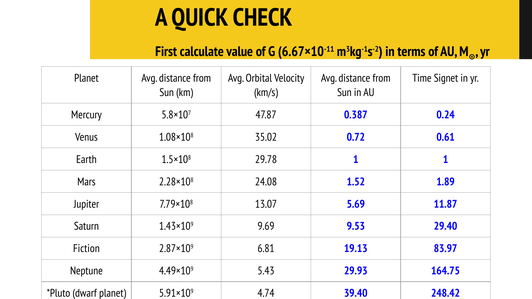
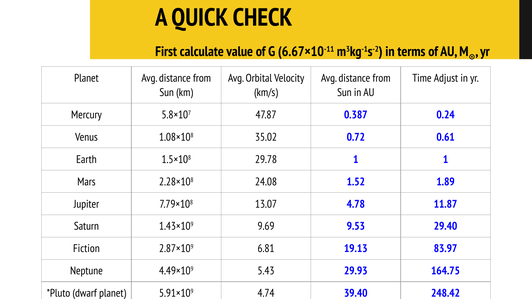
Signet: Signet -> Adjust
5.69: 5.69 -> 4.78
